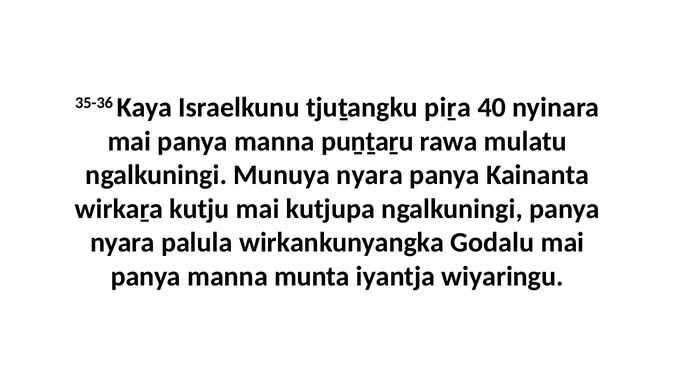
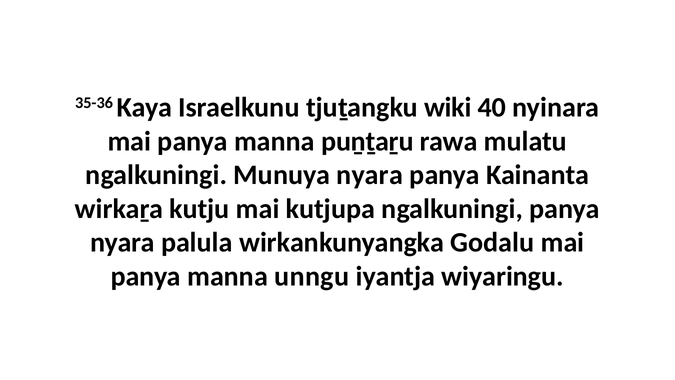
piṟa: piṟa -> wiki
munta: munta -> unngu
